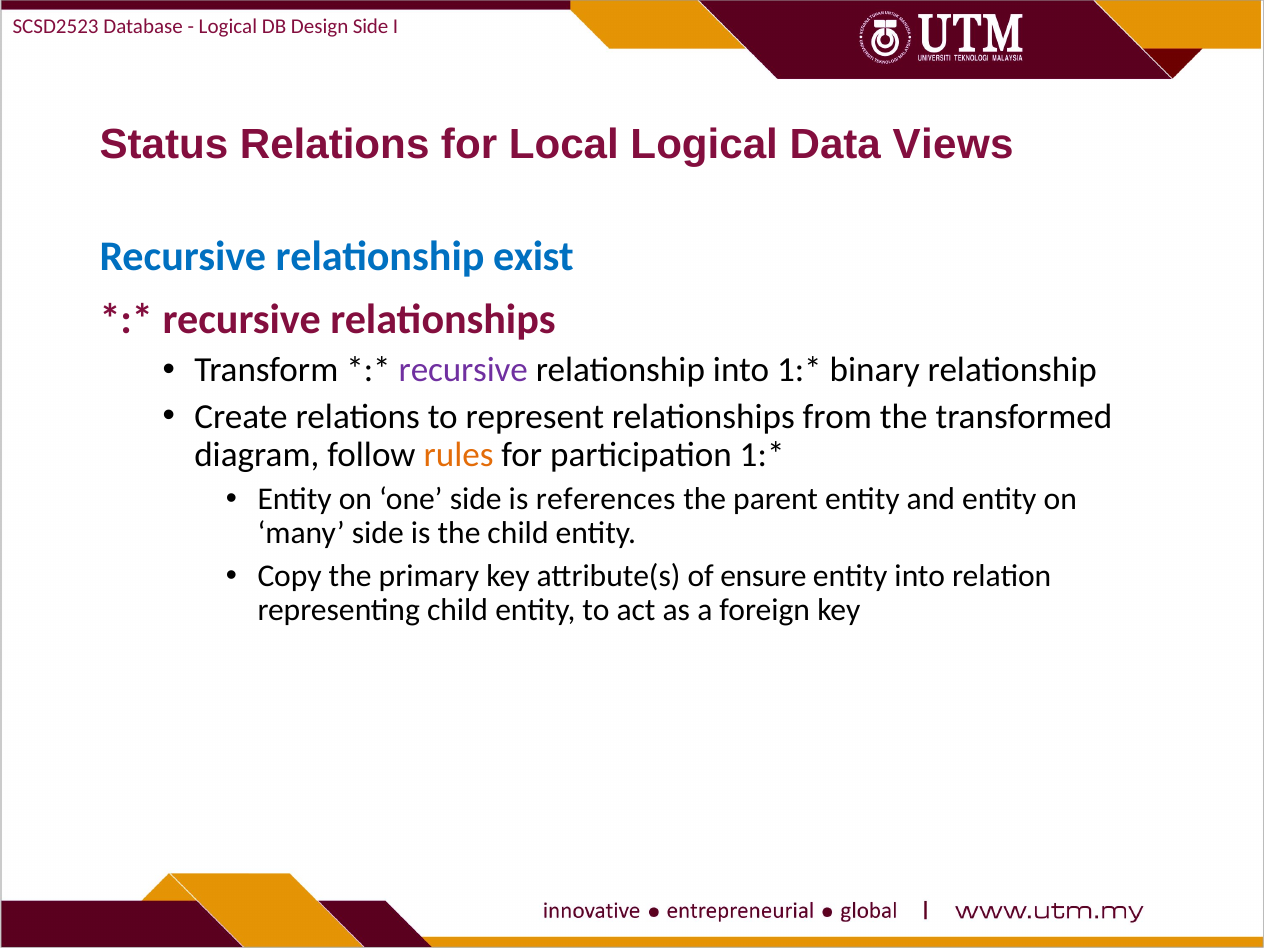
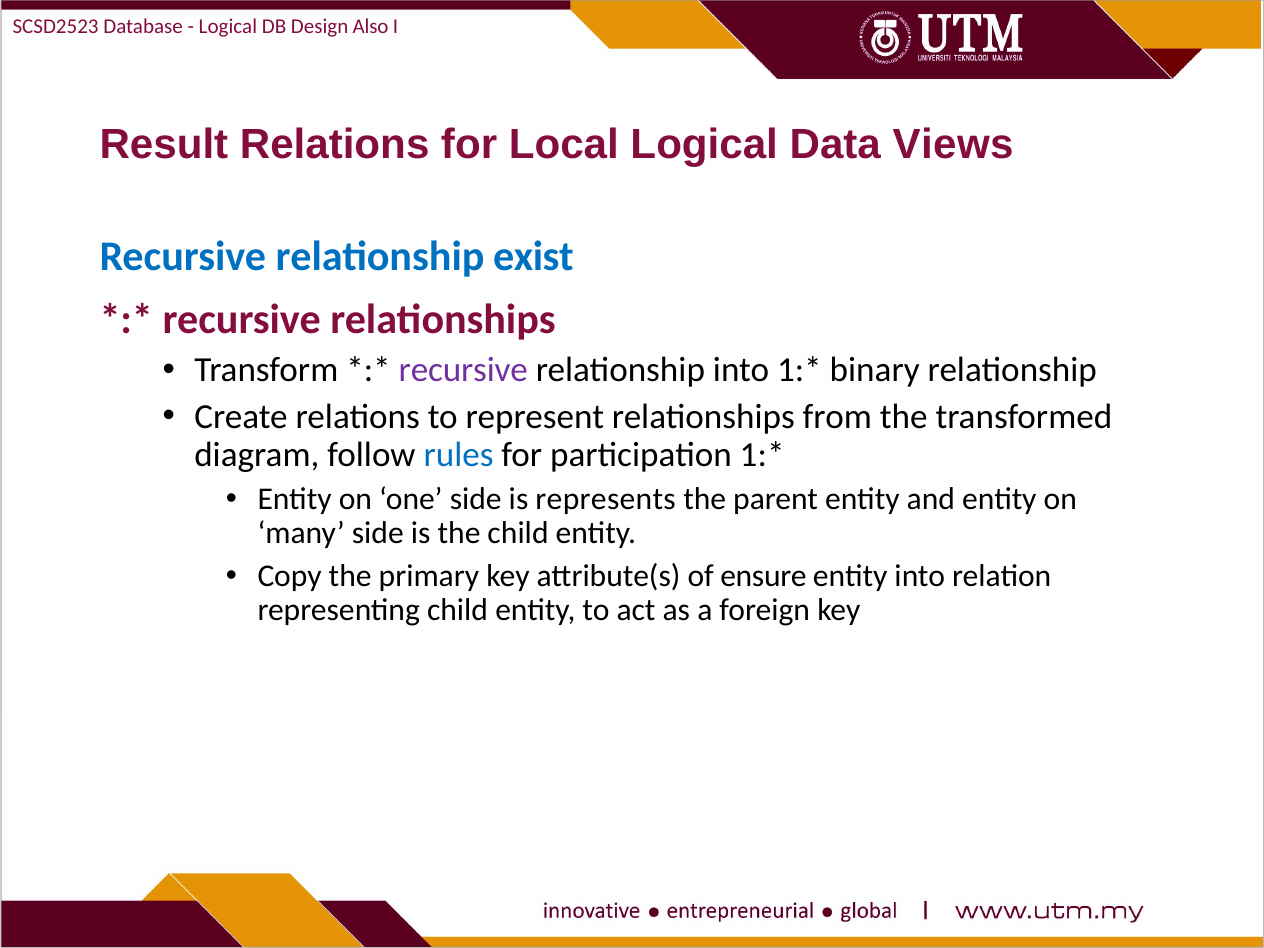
Design Side: Side -> Also
Status: Status -> Result
rules colour: orange -> blue
references: references -> represents
